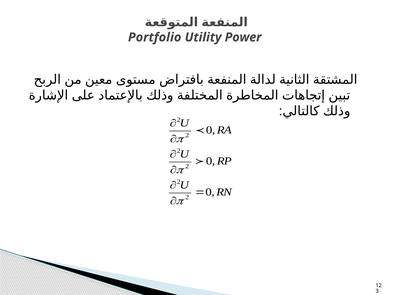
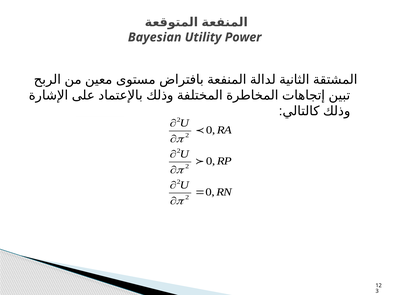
Portfolio: Portfolio -> Bayesian
